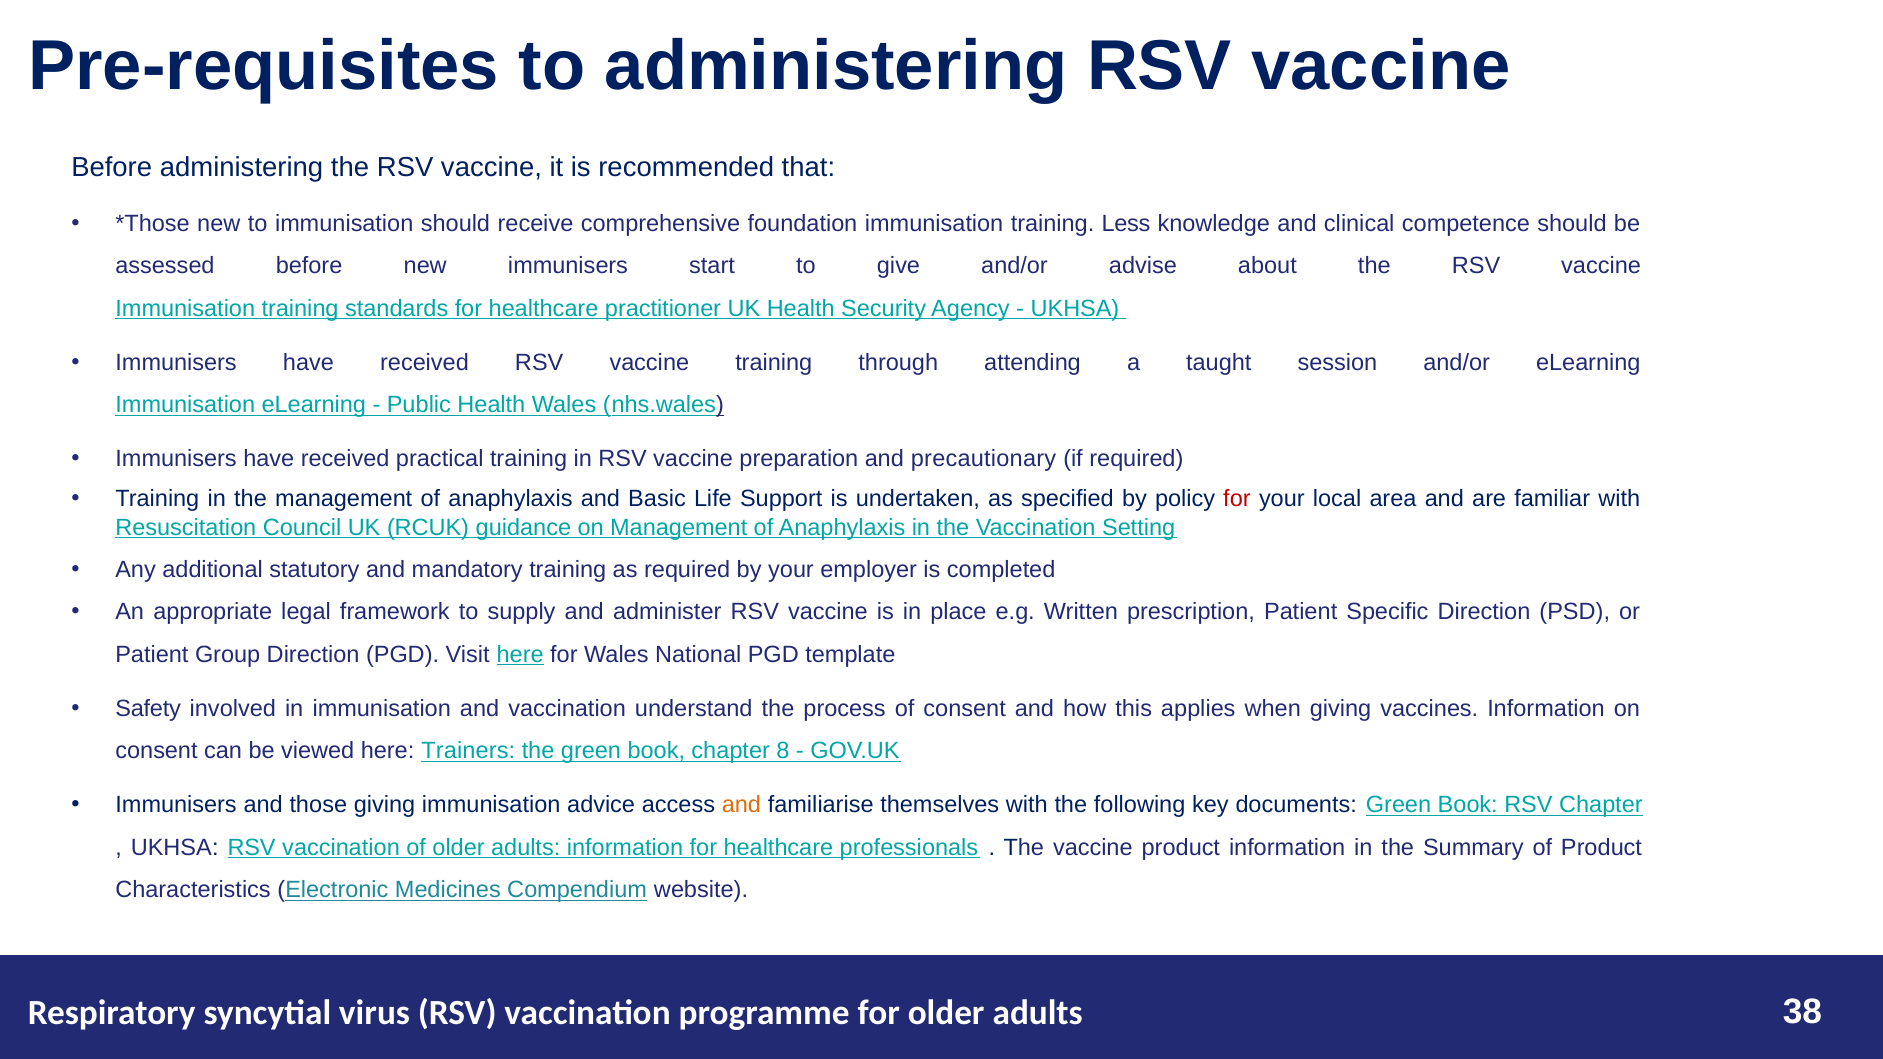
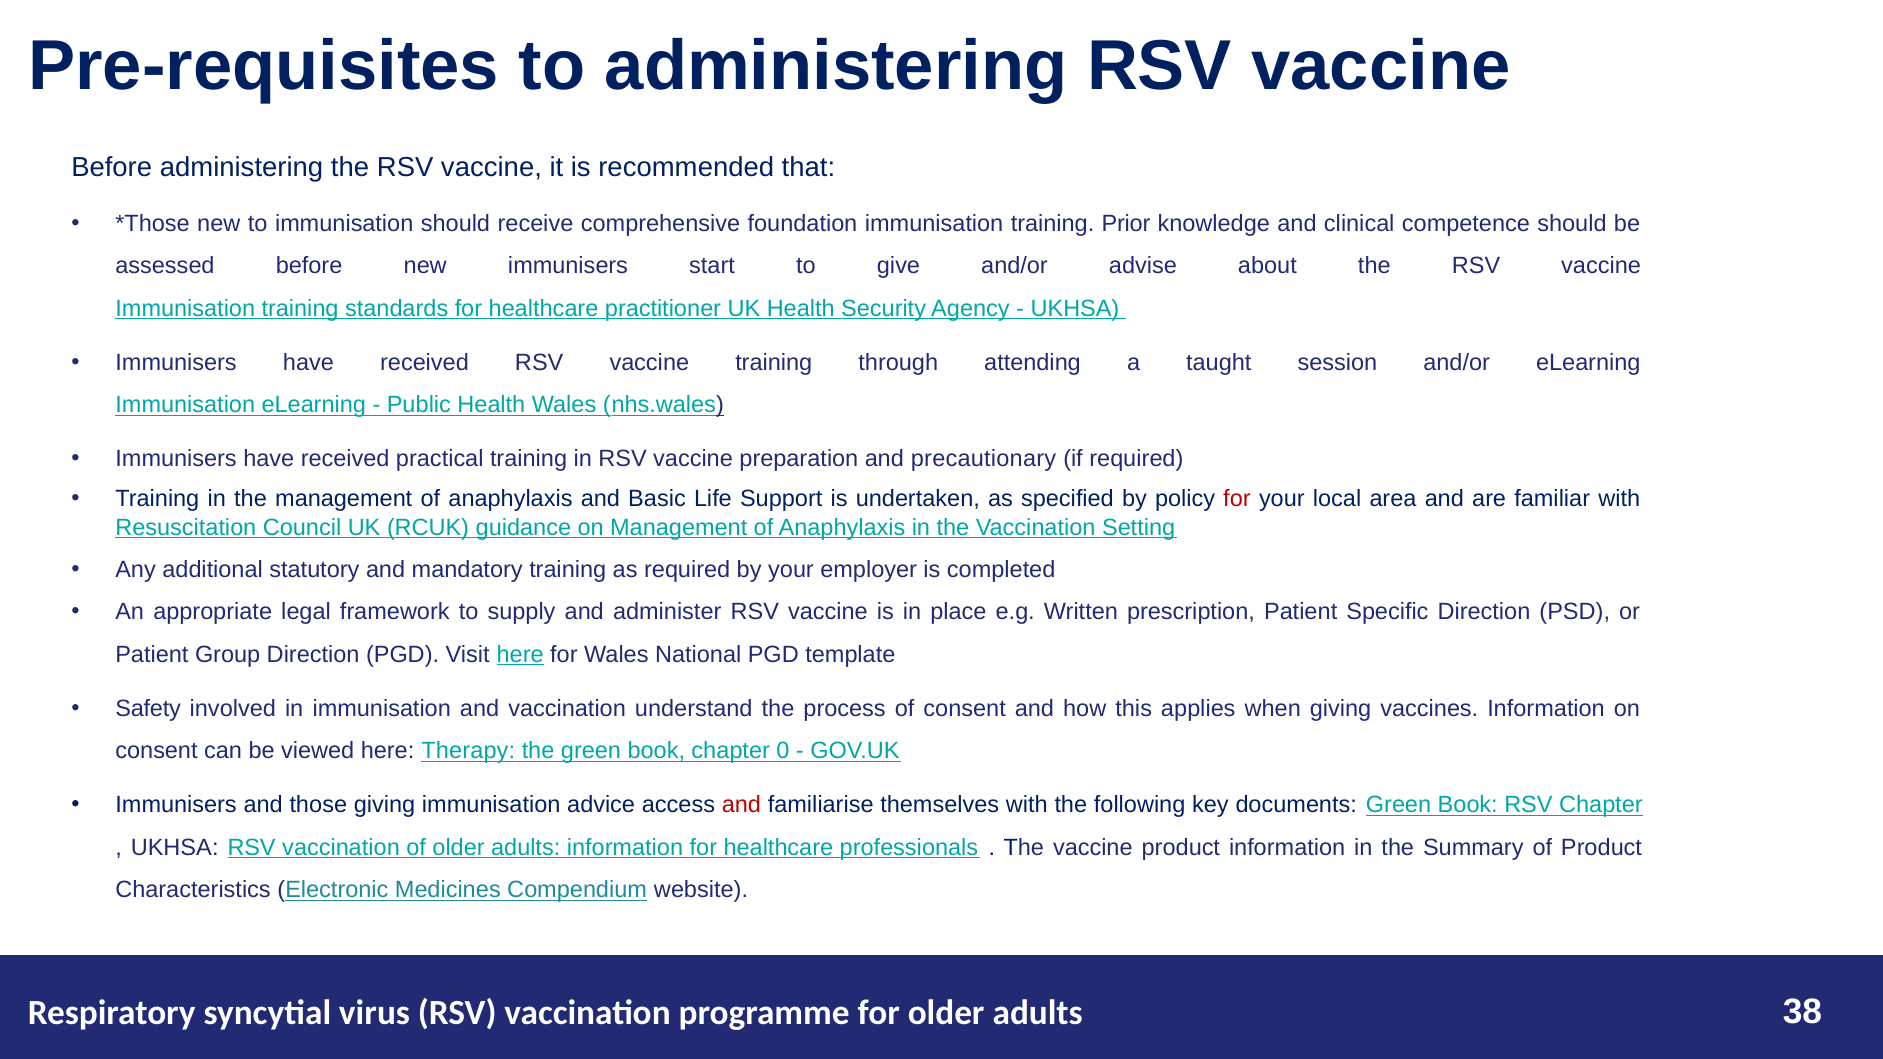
Less: Less -> Prior
Trainers: Trainers -> Therapy
8: 8 -> 0
and at (741, 805) colour: orange -> red
